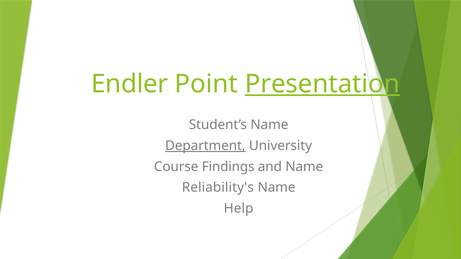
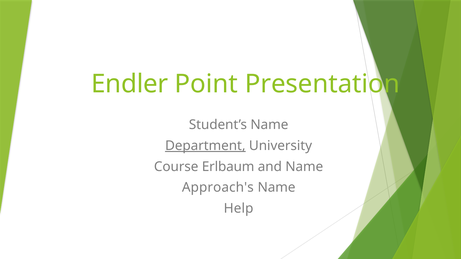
Presentation underline: present -> none
Findings: Findings -> Erlbaum
Reliability's: Reliability's -> Approach's
